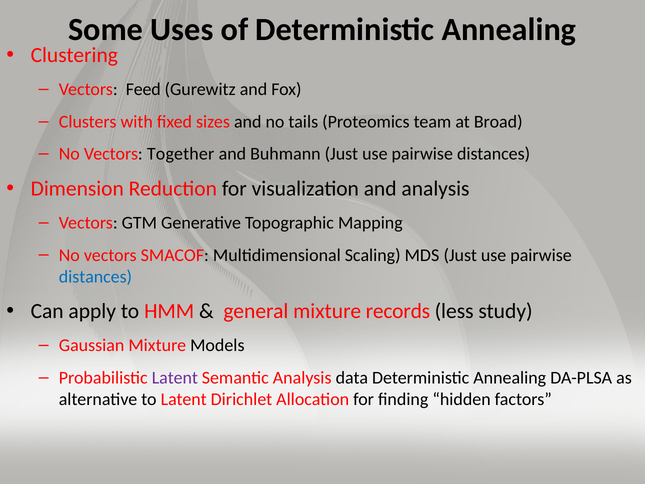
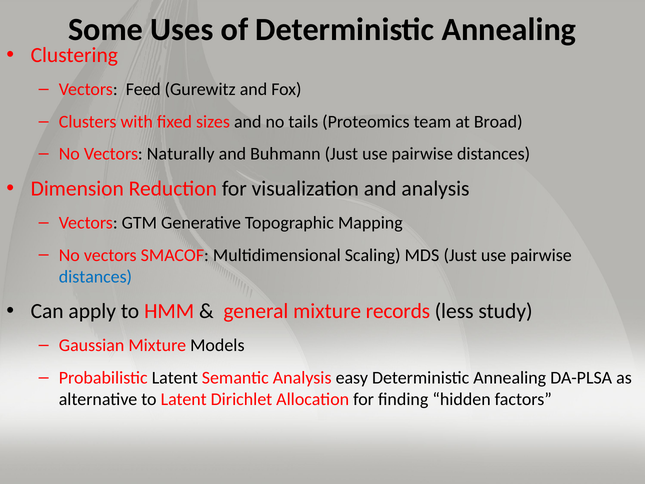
Together: Together -> Naturally
Latent at (175, 378) colour: purple -> black
data: data -> easy
